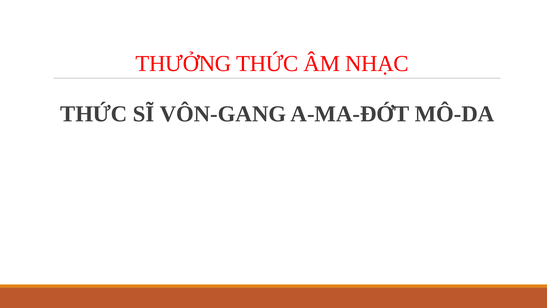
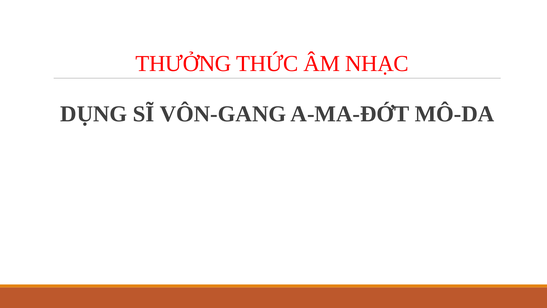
THỨC at (94, 114): THỨC -> DỤNG
